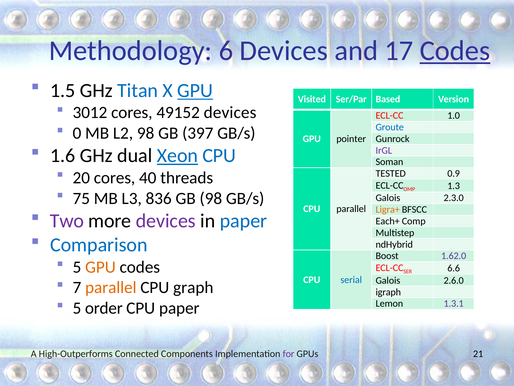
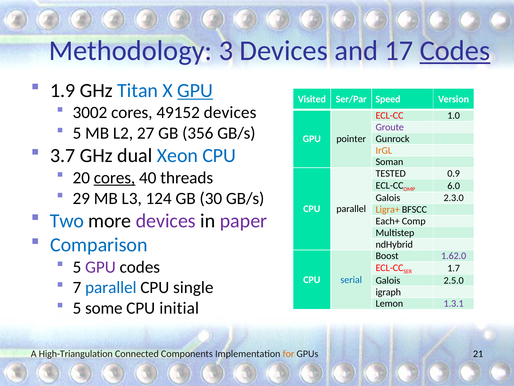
6: 6 -> 3
1.5: 1.5 -> 1.9
Based: Based -> Speed
3012: 3012 -> 3002
Groute colour: blue -> purple
0 at (77, 133): 0 -> 5
L2 98: 98 -> 27
397: 397 -> 356
1.6: 1.6 -> 3.7
Xeon underline: present -> none
IrGL colour: purple -> orange
cores at (115, 178) underline: none -> present
1.3: 1.3 -> 6.0
75: 75 -> 29
836: 836 -> 124
GB 98: 98 -> 30
Two colour: purple -> blue
paper at (244, 221) colour: blue -> purple
GPU at (100, 267) colour: orange -> purple
6.6: 6.6 -> 1.7
2.6.0: 2.6.0 -> 2.5.0
parallel at (111, 287) colour: orange -> blue
graph: graph -> single
order: order -> some
CPU paper: paper -> initial
High-Outperforms: High-Outperforms -> High-Triangulation
for colour: purple -> orange
